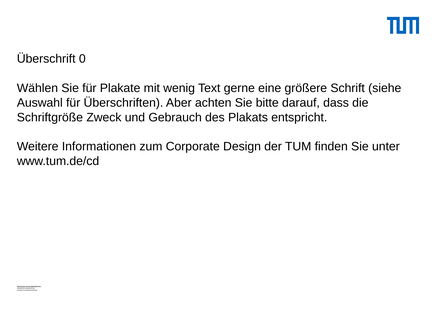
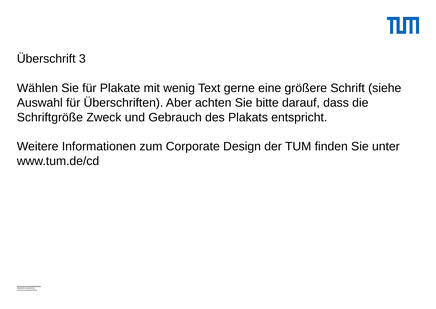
0: 0 -> 3
